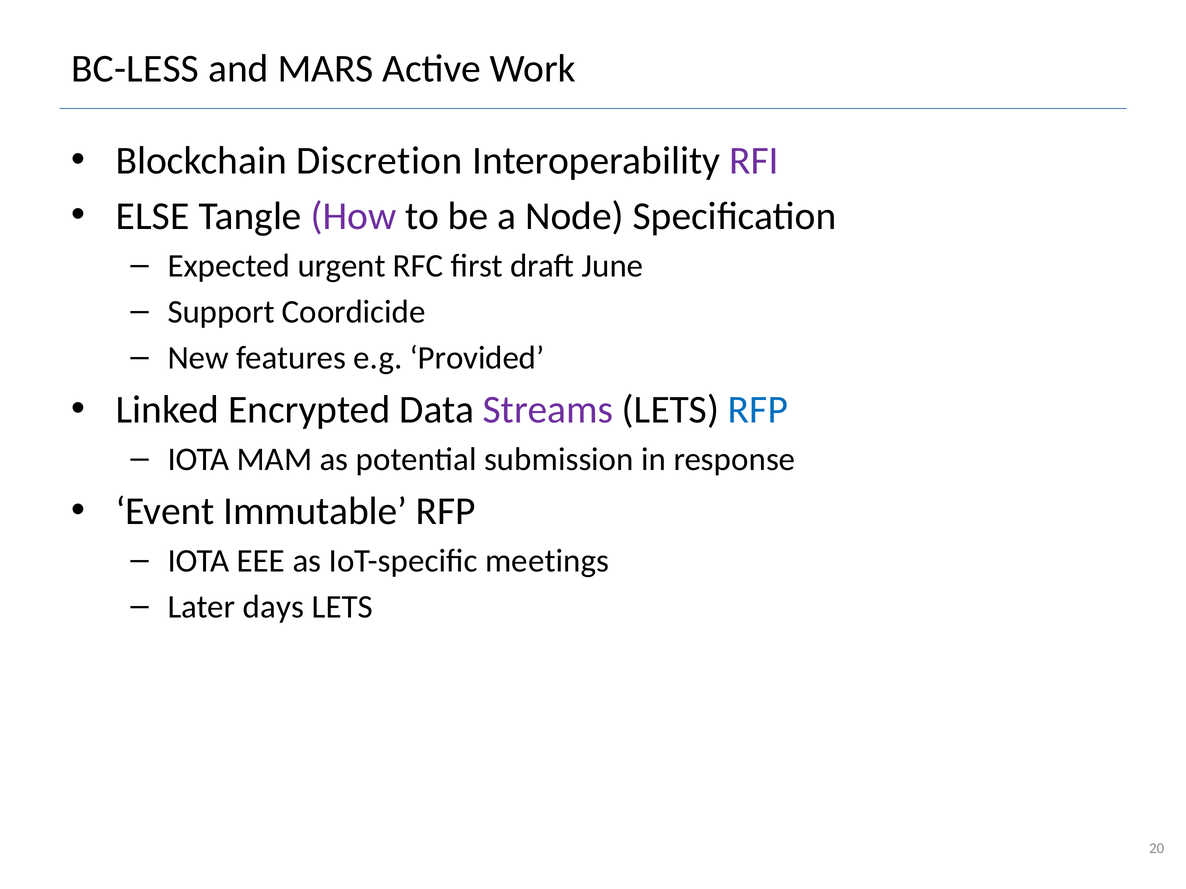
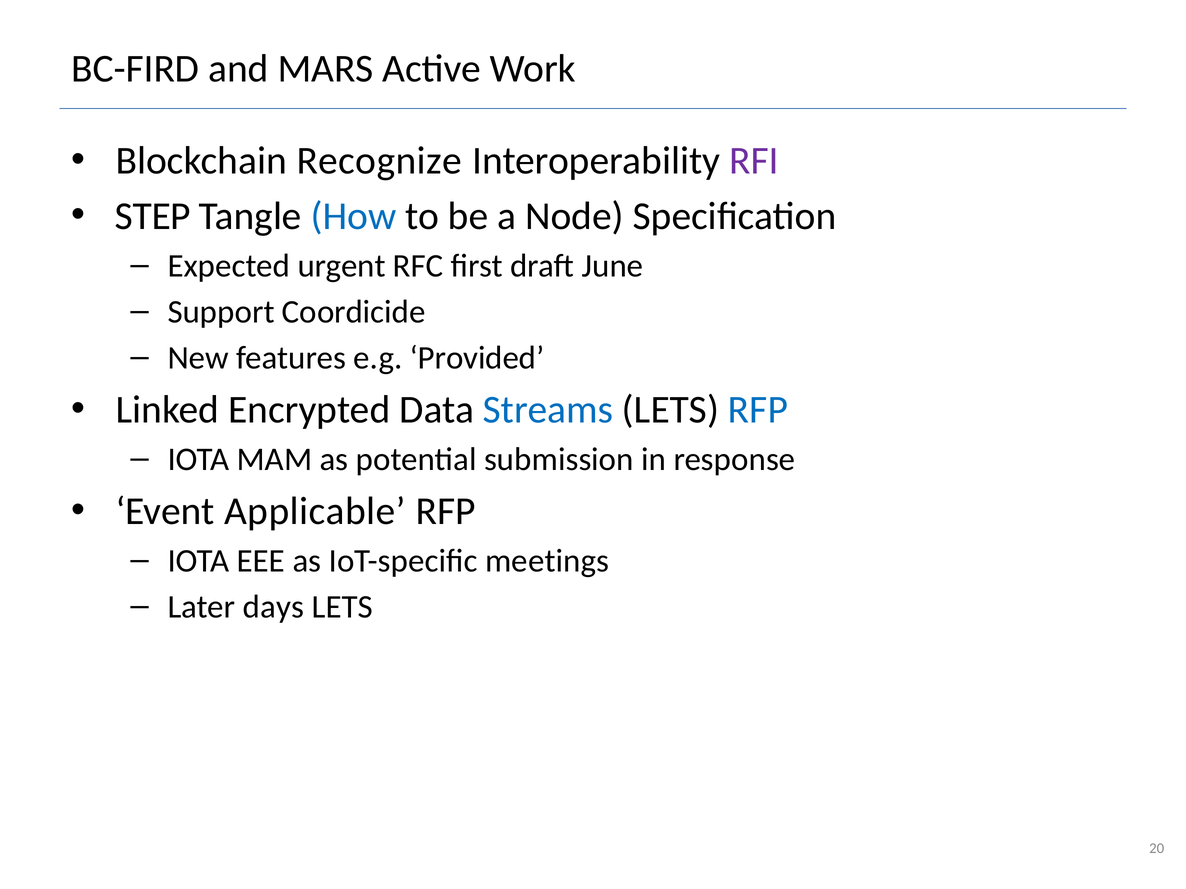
BC-LESS: BC-LESS -> BC-FIRD
Discretion: Discretion -> Recognize
ELSE: ELSE -> STEP
How colour: purple -> blue
Streams colour: purple -> blue
Immutable: Immutable -> Applicable
